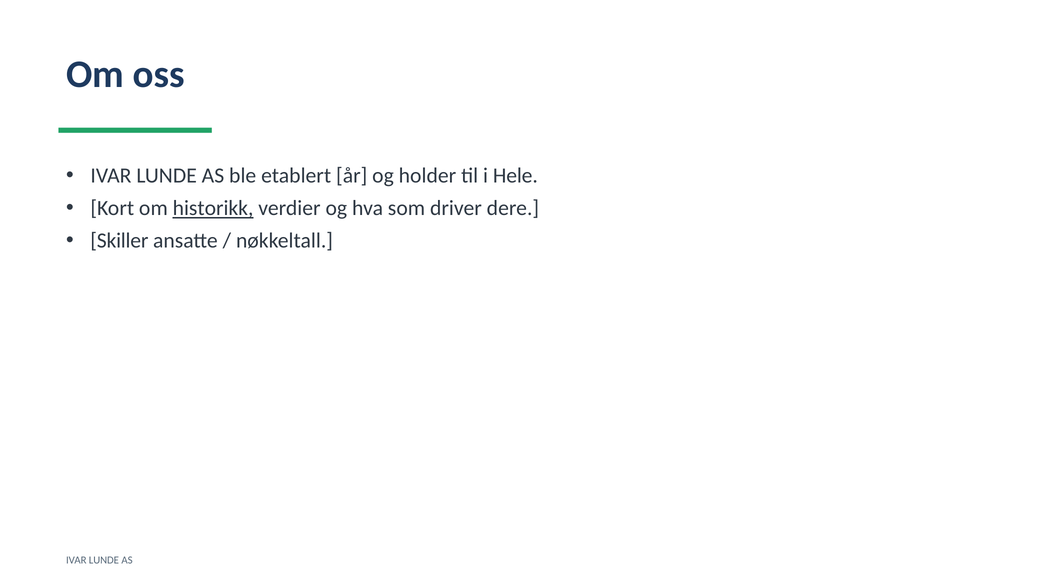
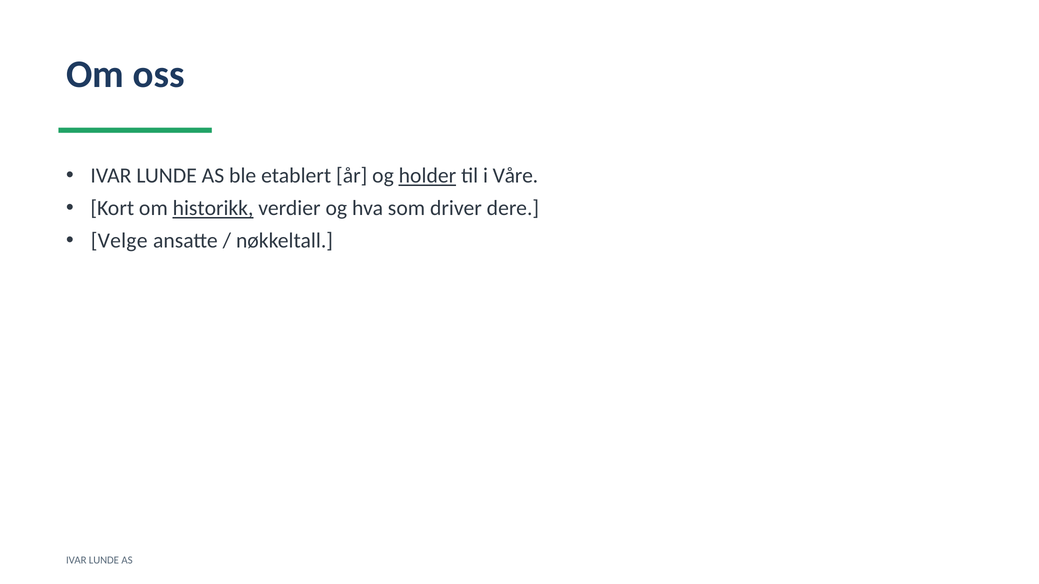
holder underline: none -> present
Hele: Hele -> Våre
Skiller: Skiller -> Velge
